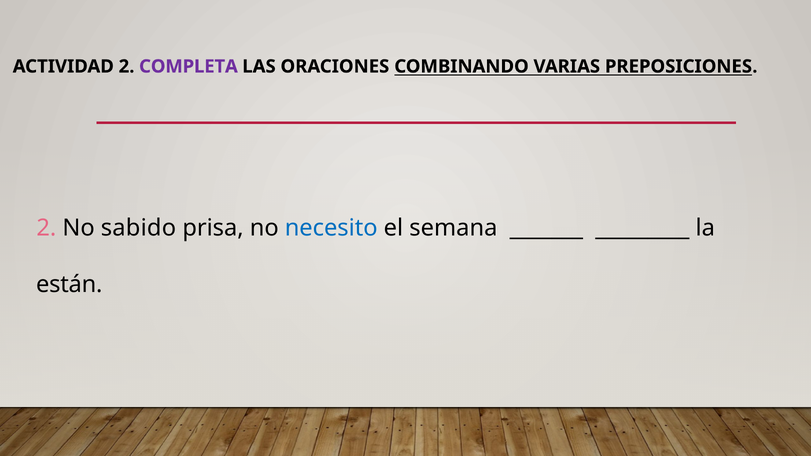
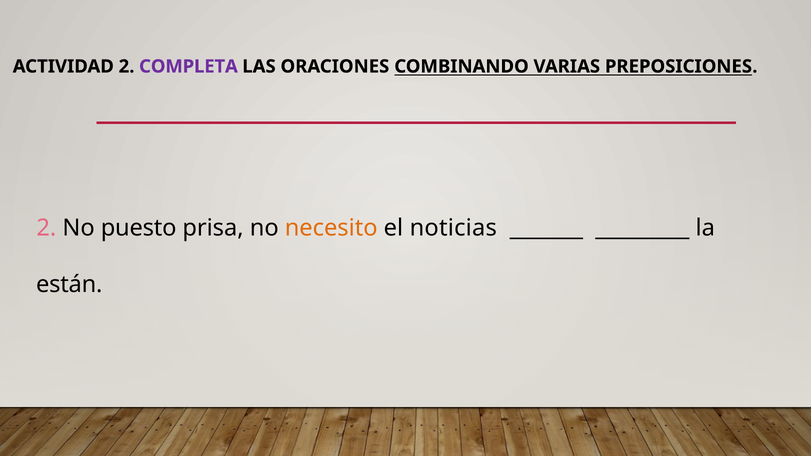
sabido: sabido -> puesto
necesito colour: blue -> orange
semana: semana -> noticias
